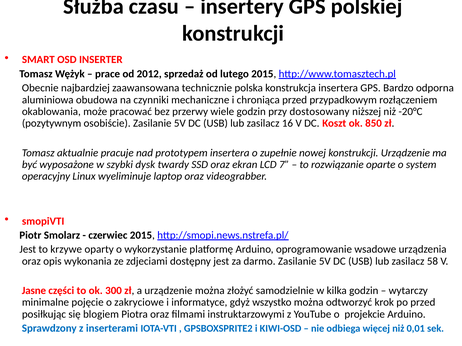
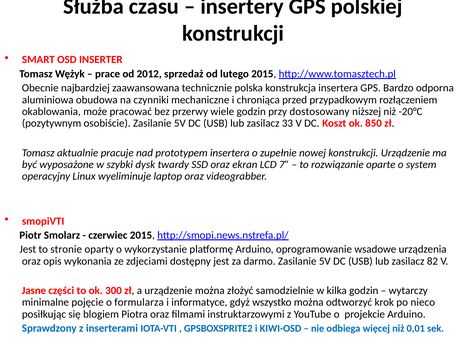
16: 16 -> 33
krzywe: krzywe -> stronie
58: 58 -> 82
zakryciowe: zakryciowe -> formularza
po przed: przed -> nieco
